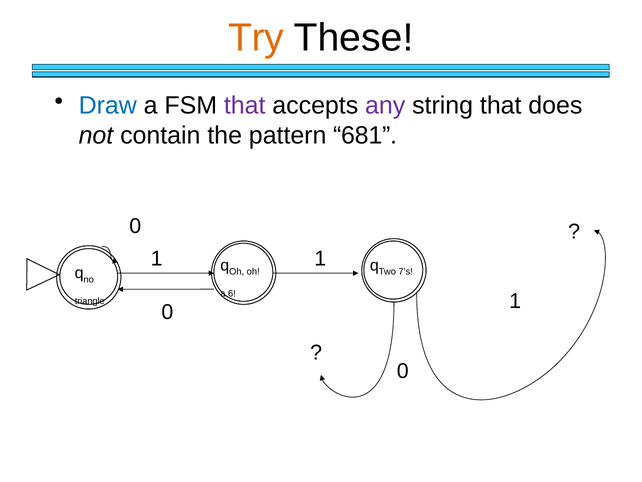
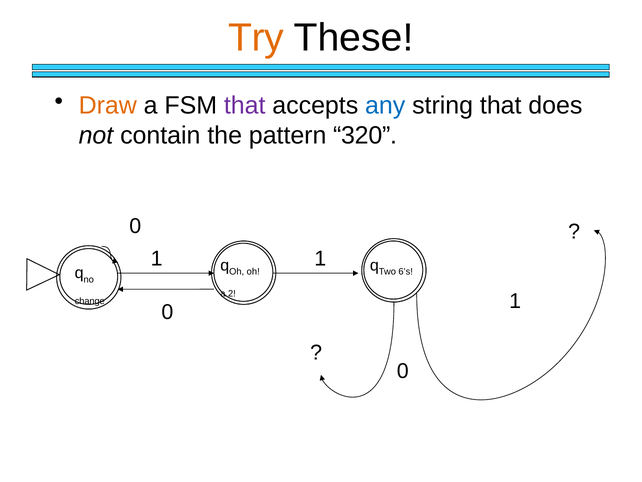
Draw colour: blue -> orange
any colour: purple -> blue
681: 681 -> 320
7’s: 7’s -> 6’s
6: 6 -> 2
triangle: triangle -> change
